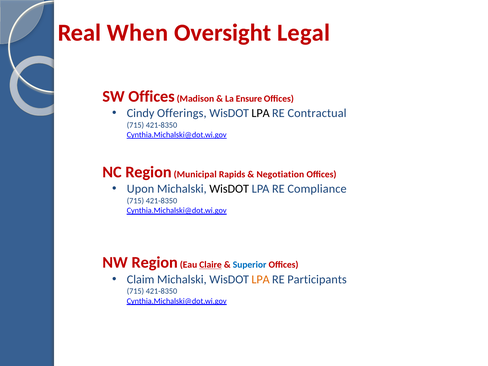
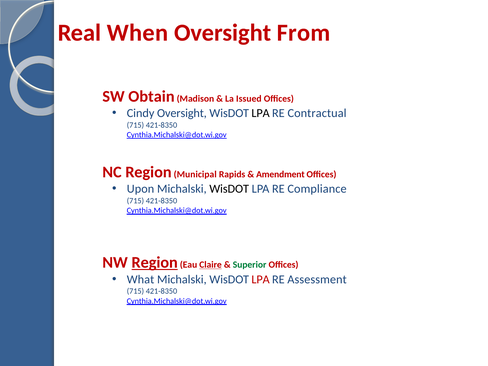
Legal: Legal -> From
SW Offices: Offices -> Obtain
Ensure: Ensure -> Issued
Cindy Offerings: Offerings -> Oversight
Negotiation: Negotiation -> Amendment
Region at (155, 263) underline: none -> present
Superior colour: blue -> green
Claim: Claim -> What
LPA at (261, 279) colour: orange -> red
Participants: Participants -> Assessment
